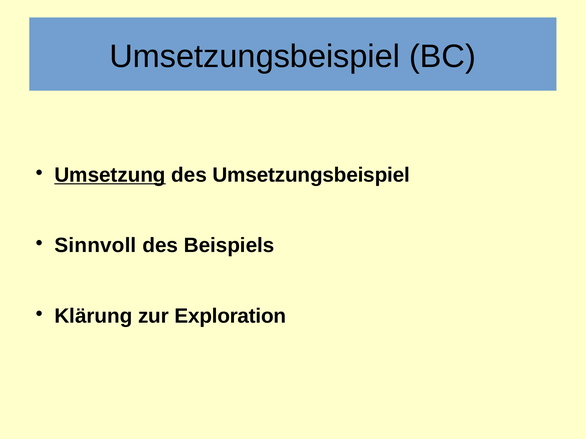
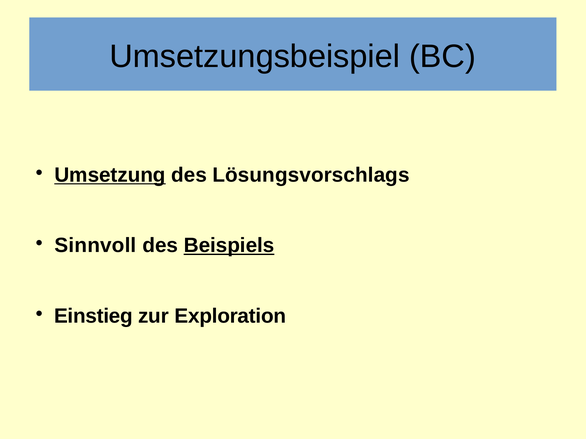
des Umsetzungsbeispiel: Umsetzungsbeispiel -> Lösungsvorschlags
Beispiels underline: none -> present
Klärung: Klärung -> Einstieg
